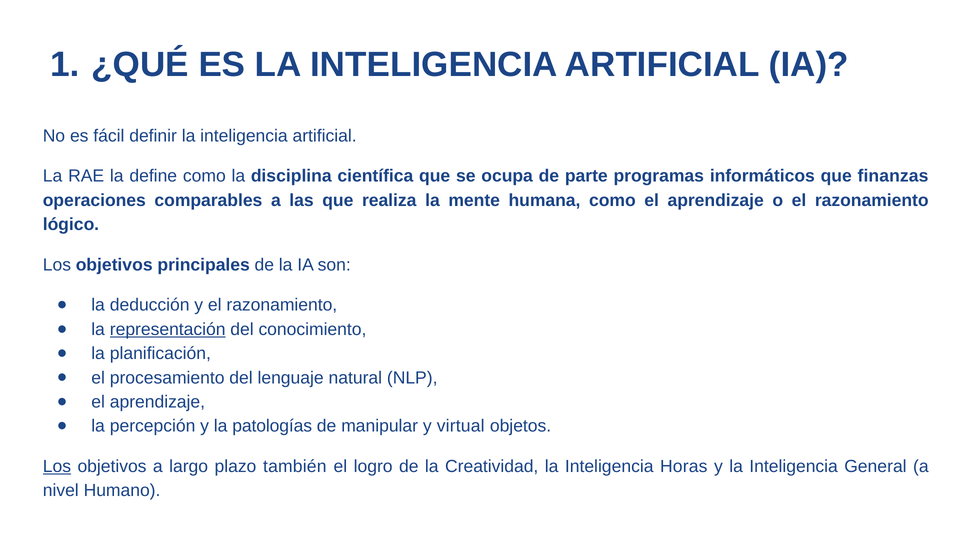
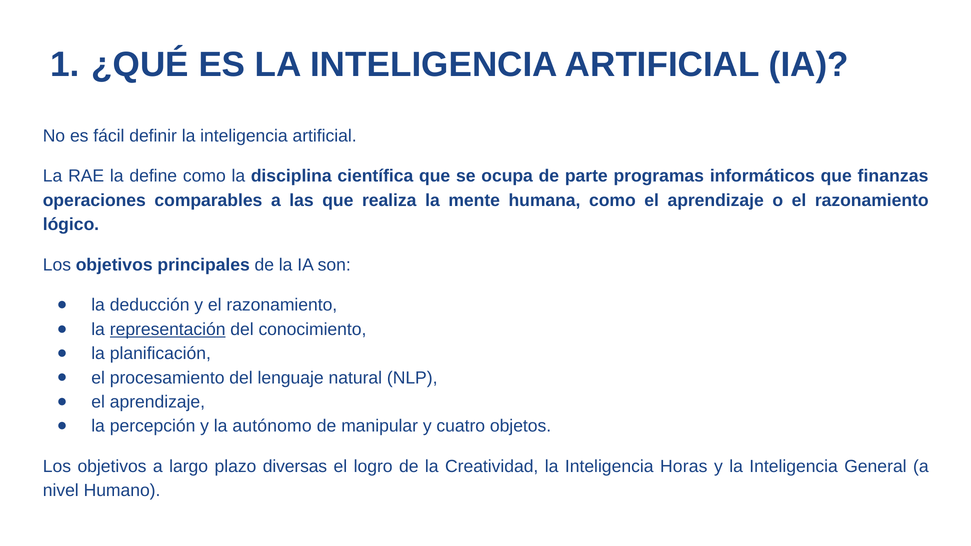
patologías: patologías -> autónomo
virtual: virtual -> cuatro
Los at (57, 467) underline: present -> none
también: también -> diversas
